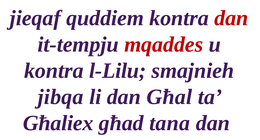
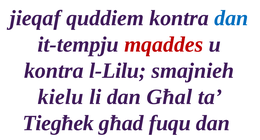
dan at (231, 18) colour: red -> blue
jibqa: jibqa -> kielu
Għaliex: Għaliex -> Tiegħek
tana: tana -> fuqu
